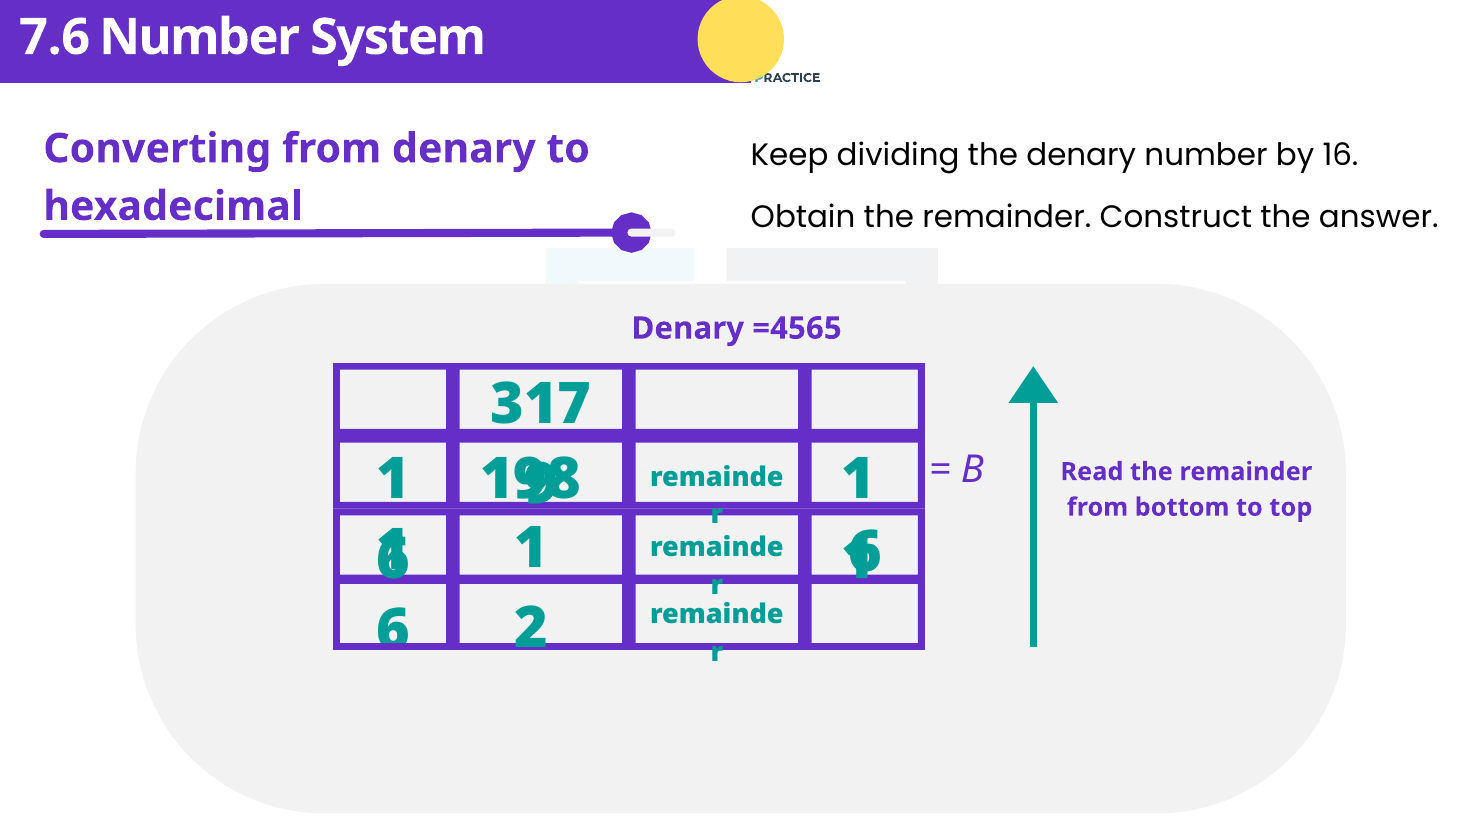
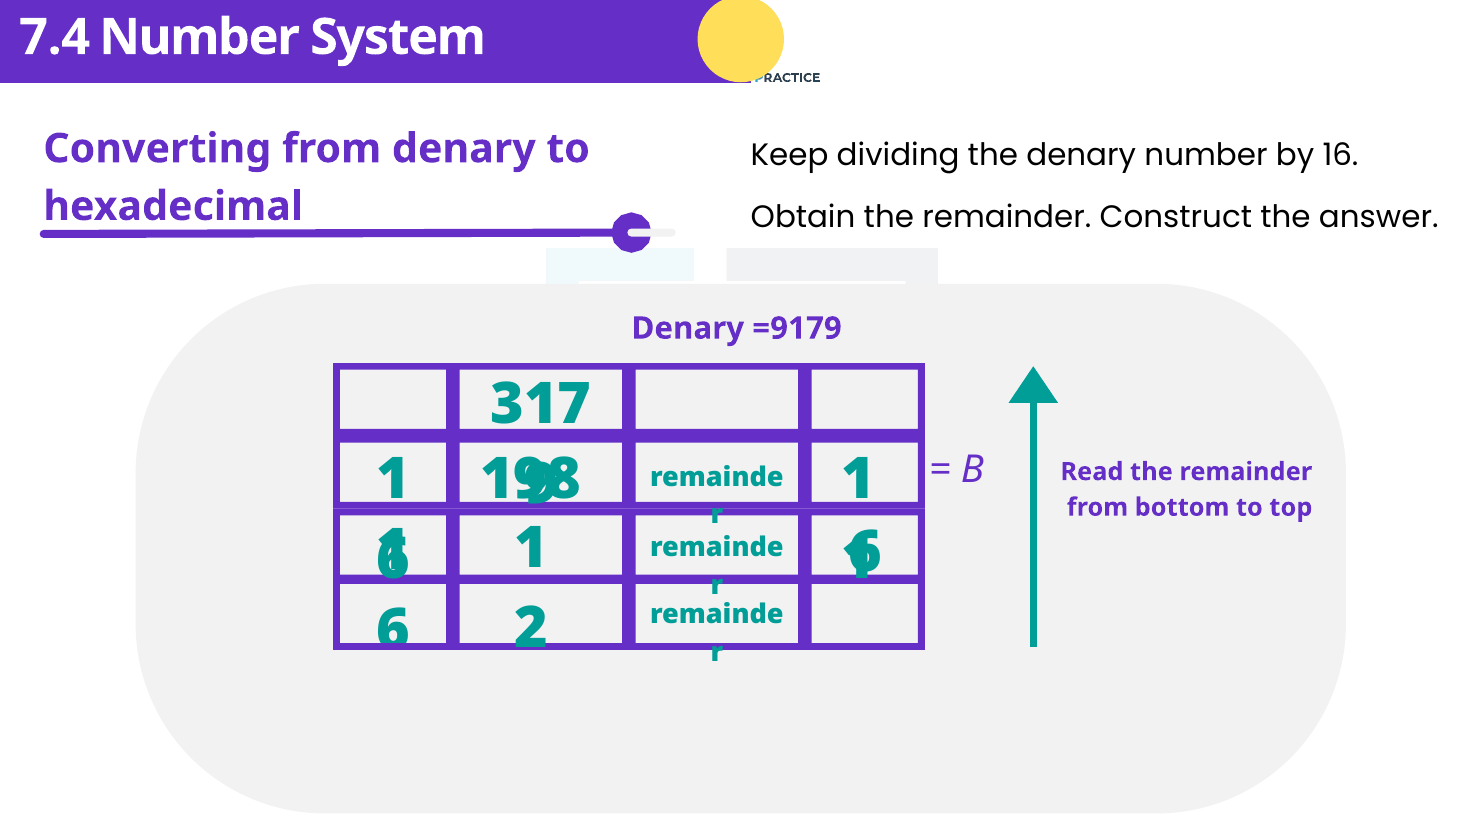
7.6: 7.6 -> 7.4
=4565: =4565 -> =9179
